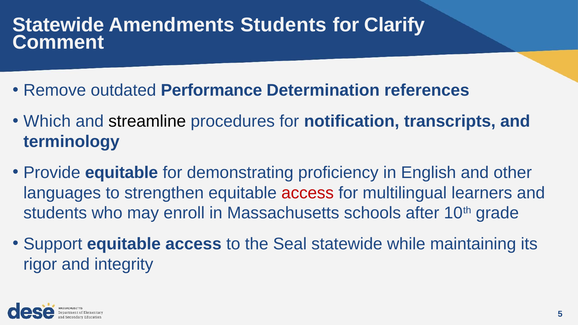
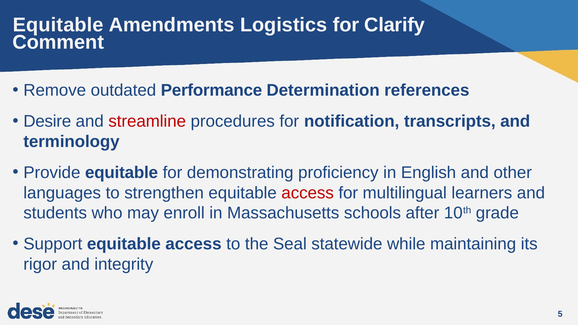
Statewide at (58, 25): Statewide -> Equitable
Amendments Students: Students -> Logistics
Which: Which -> Desire
streamline colour: black -> red
